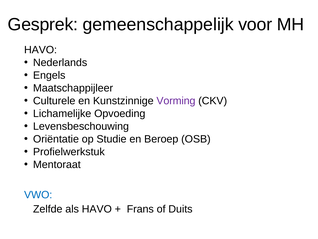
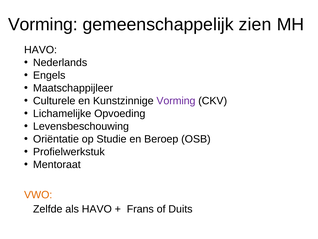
Gesprek at (43, 25): Gesprek -> Vorming
voor: voor -> zien
VWO colour: blue -> orange
